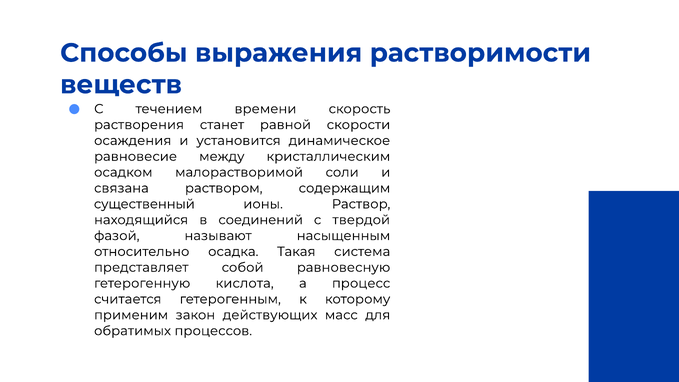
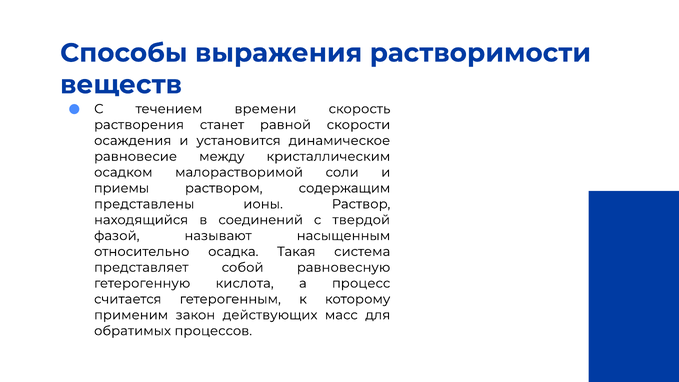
связана: связана -> приемы
существенный: существенный -> представлены
